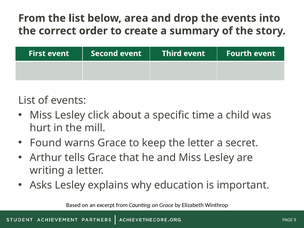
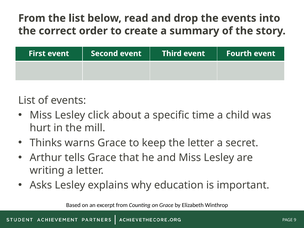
area: area -> read
Found: Found -> Thinks
